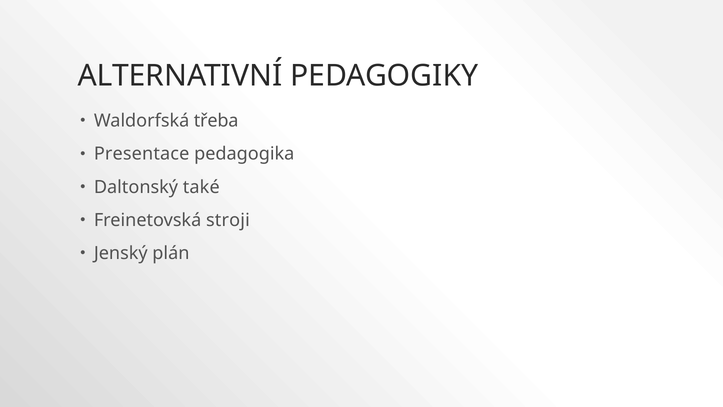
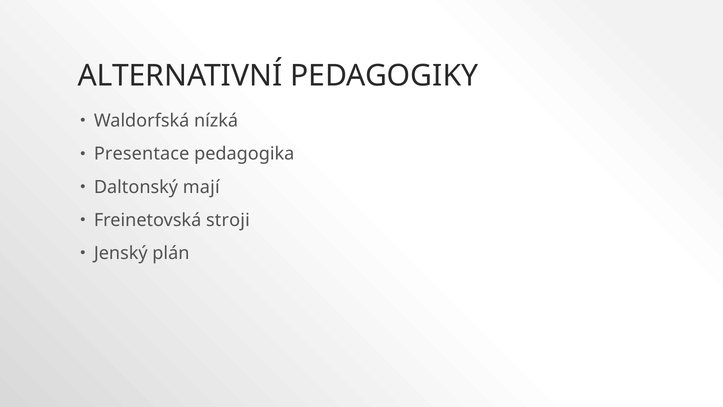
třeba: třeba -> nízká
také: také -> mají
